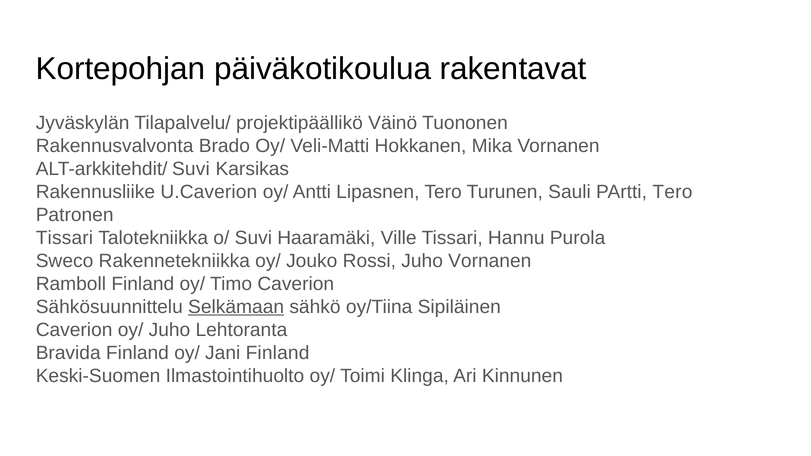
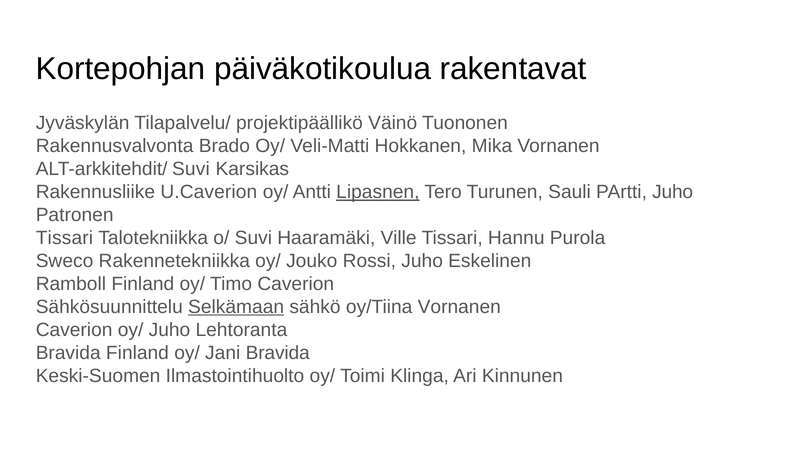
Lipasnen underline: none -> present
PArtti Tero: Tero -> Juho
Juho Vornanen: Vornanen -> Eskelinen
oy/Tiina Sipiläinen: Sipiläinen -> Vornanen
Jani Finland: Finland -> Bravida
